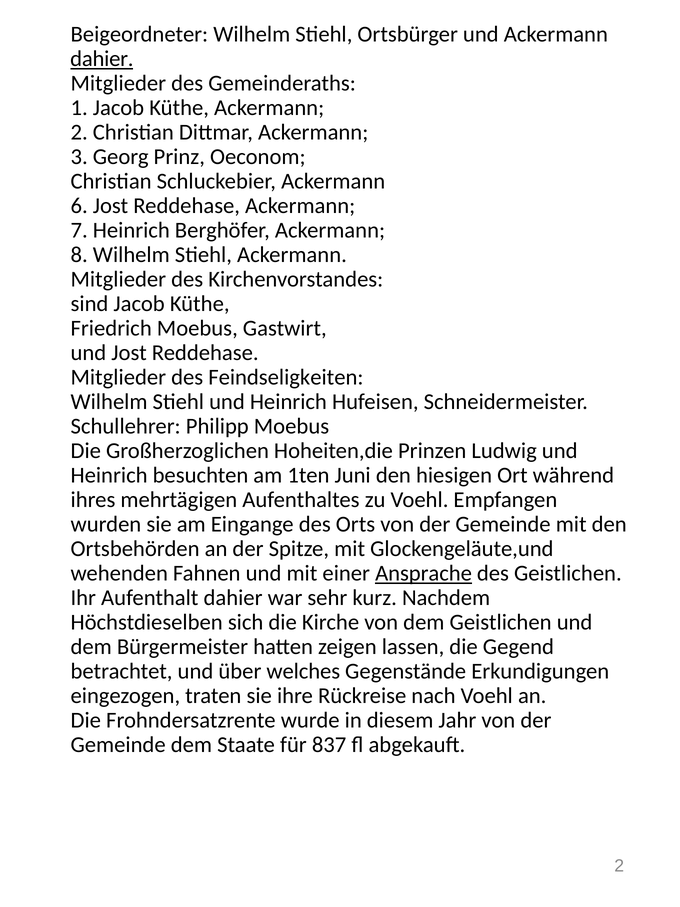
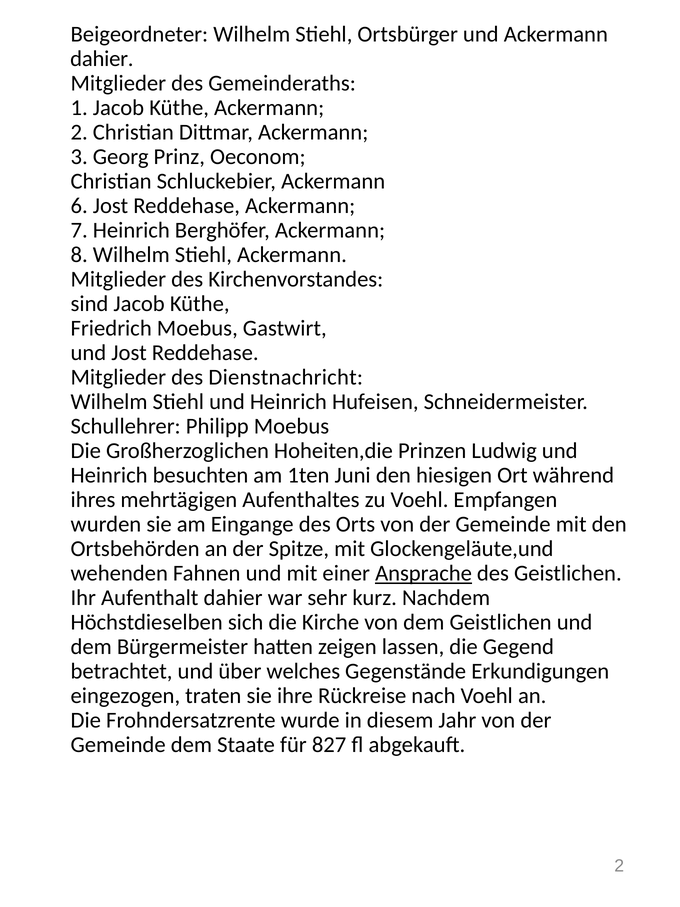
dahier at (102, 59) underline: present -> none
Feindseligkeiten: Feindseligkeiten -> Dienstnachricht
837: 837 -> 827
